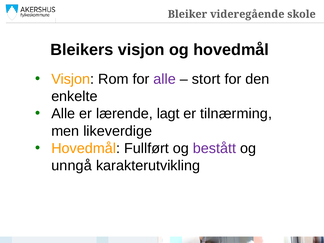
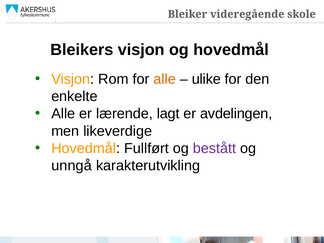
alle at (165, 79) colour: purple -> orange
stort: stort -> ulike
tilnærming: tilnærming -> avdelingen
